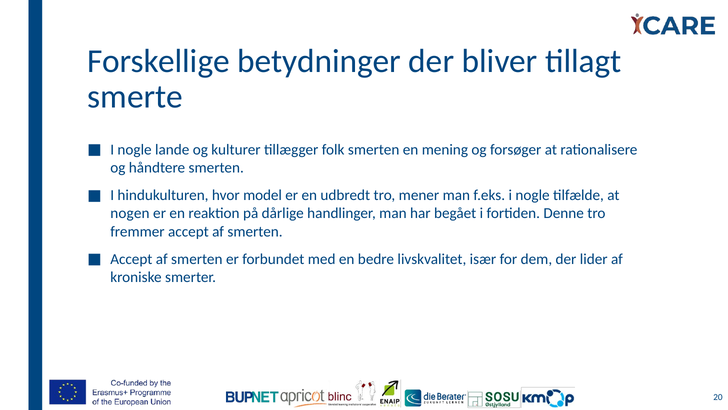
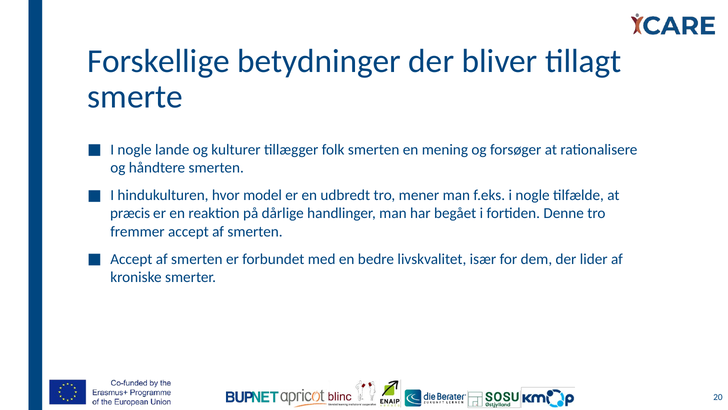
nogen: nogen -> præcis
